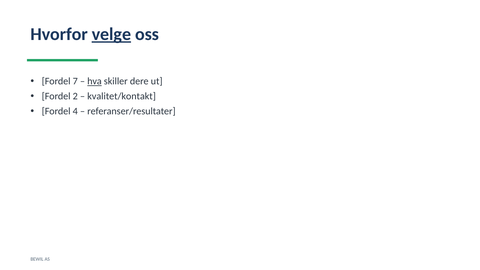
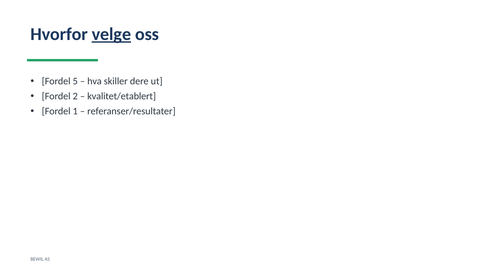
7: 7 -> 5
hva underline: present -> none
kvalitet/kontakt: kvalitet/kontakt -> kvalitet/etablert
4: 4 -> 1
